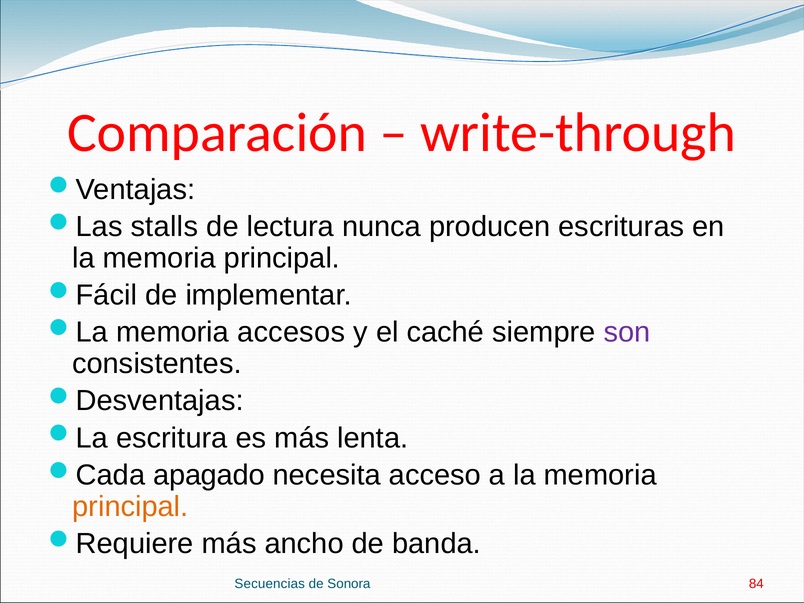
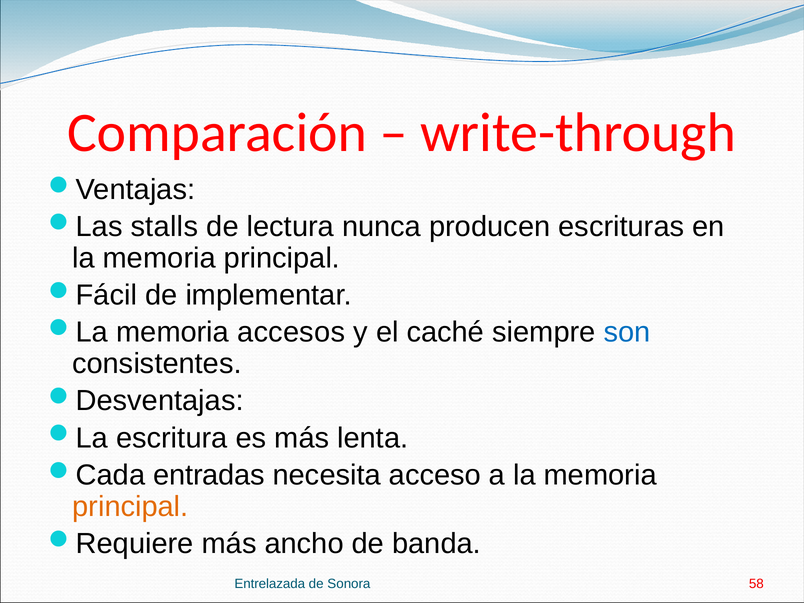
son colour: purple -> blue
apagado: apagado -> entradas
Secuencias: Secuencias -> Entrelazada
84: 84 -> 58
